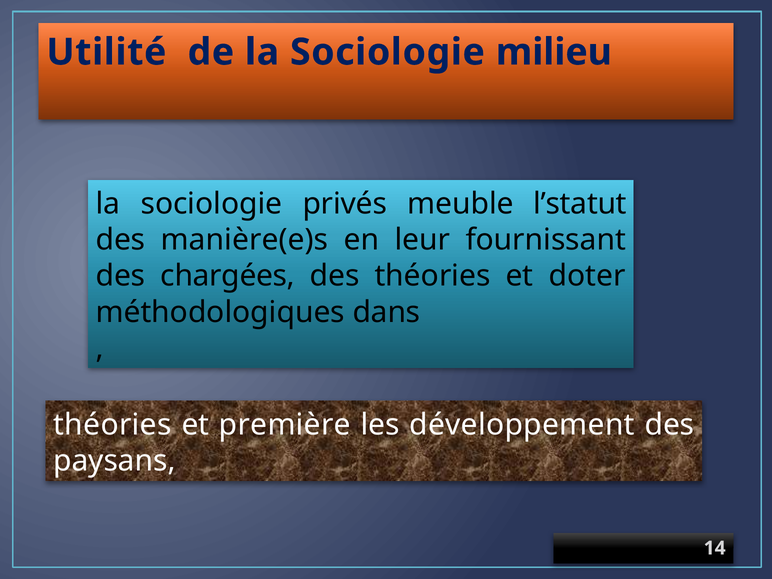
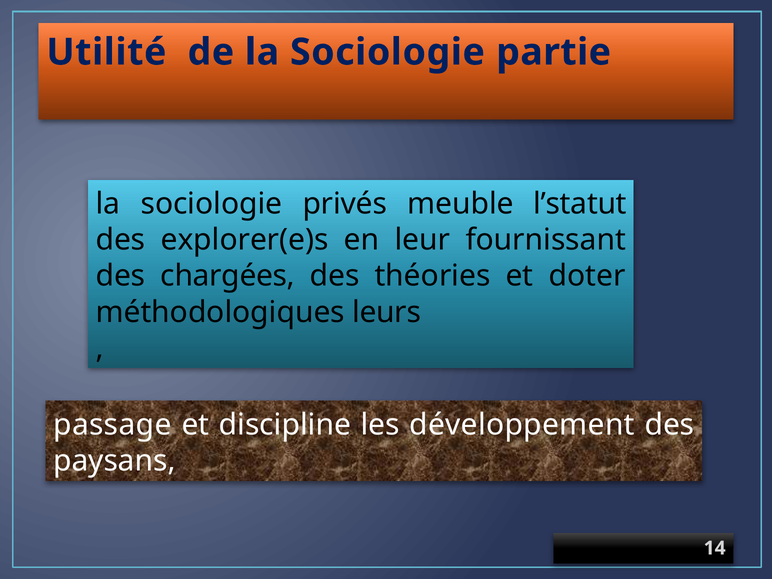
milieu: milieu -> partie
manière(e)s: manière(e)s -> explorer(e)s
dans: dans -> leurs
théories at (112, 425): théories -> passage
première: première -> discipline
